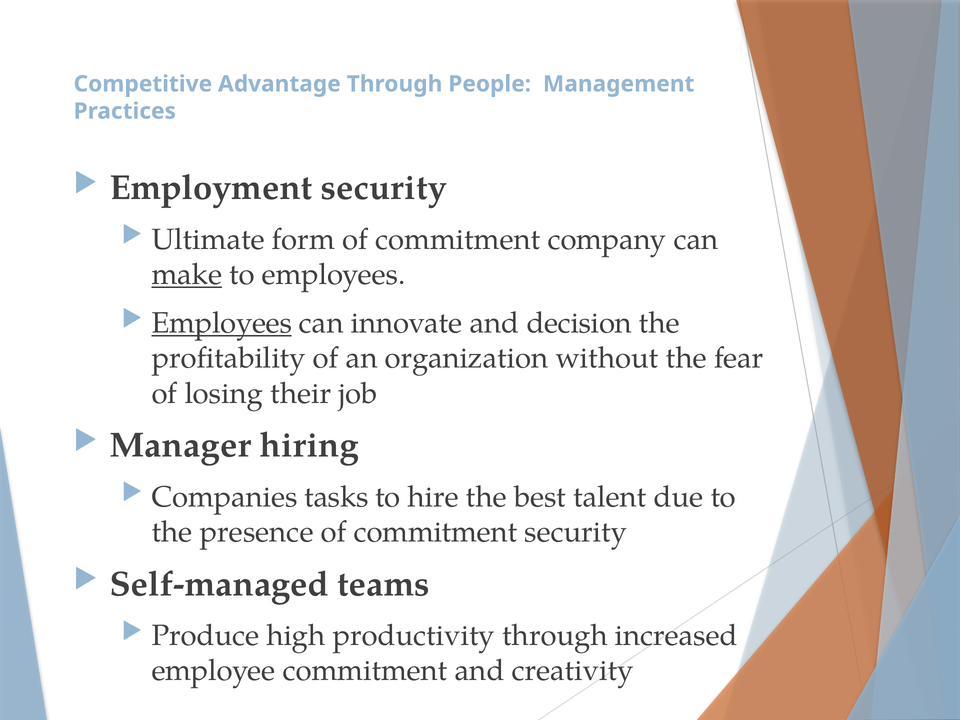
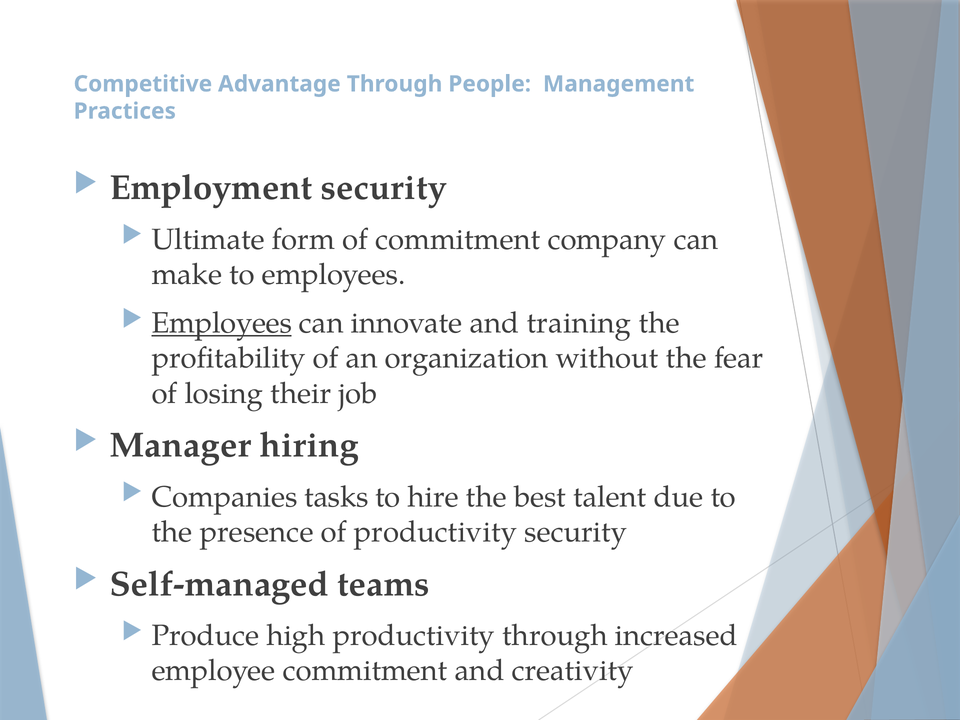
make underline: present -> none
decision: decision -> training
presence of commitment: commitment -> productivity
